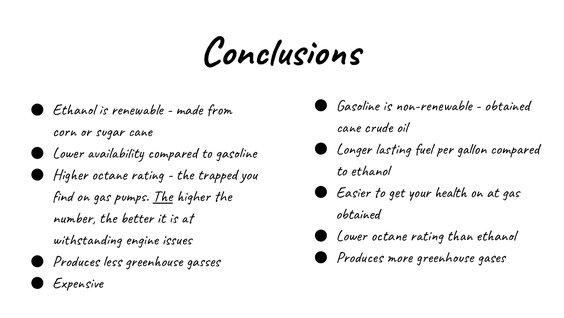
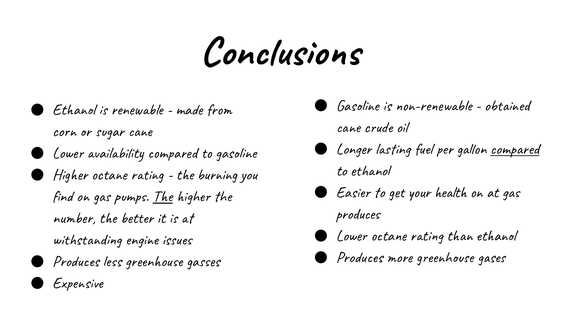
compared at (515, 149) underline: none -> present
trapped: trapped -> burning
obtained at (358, 213): obtained -> produces
